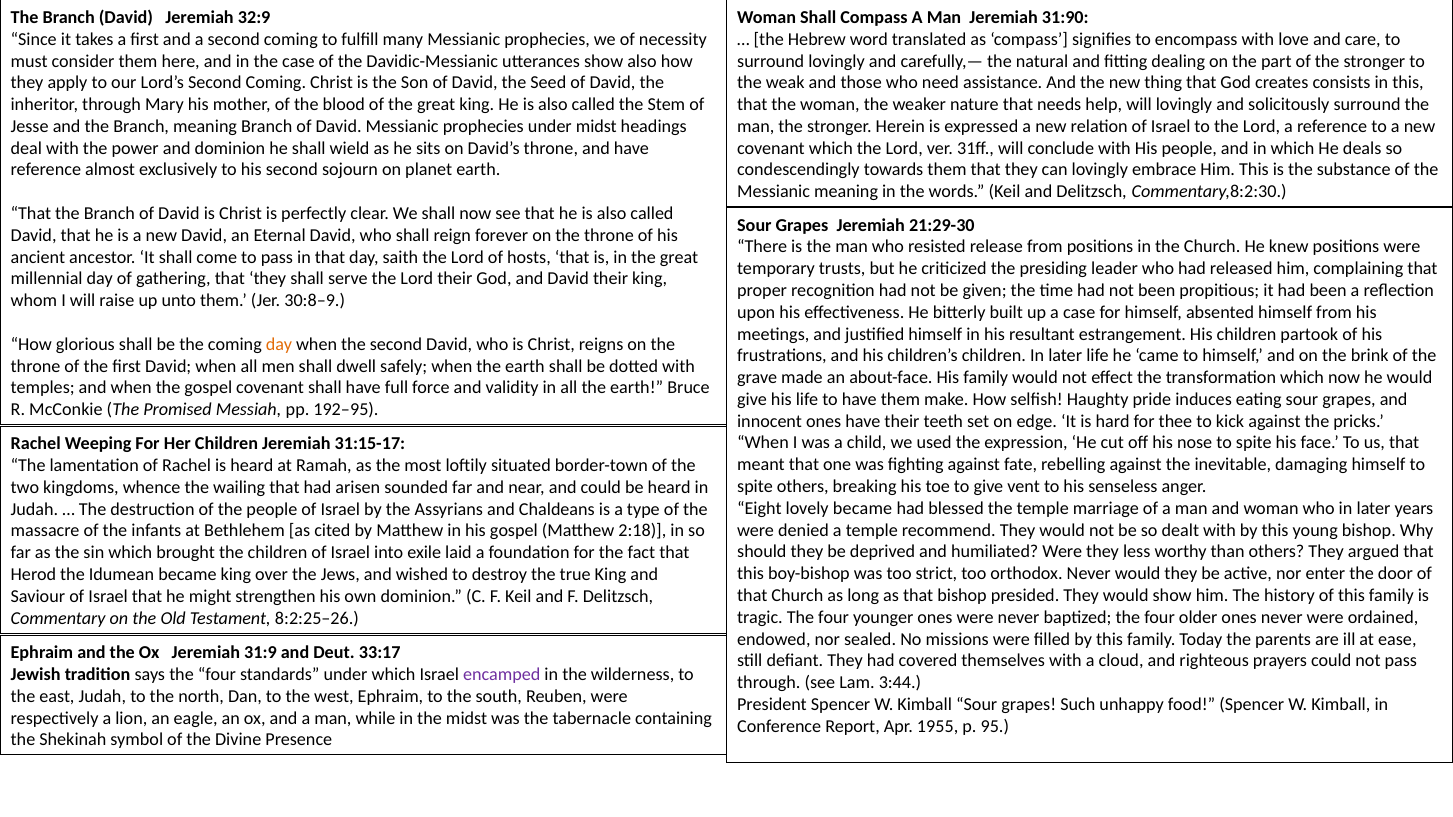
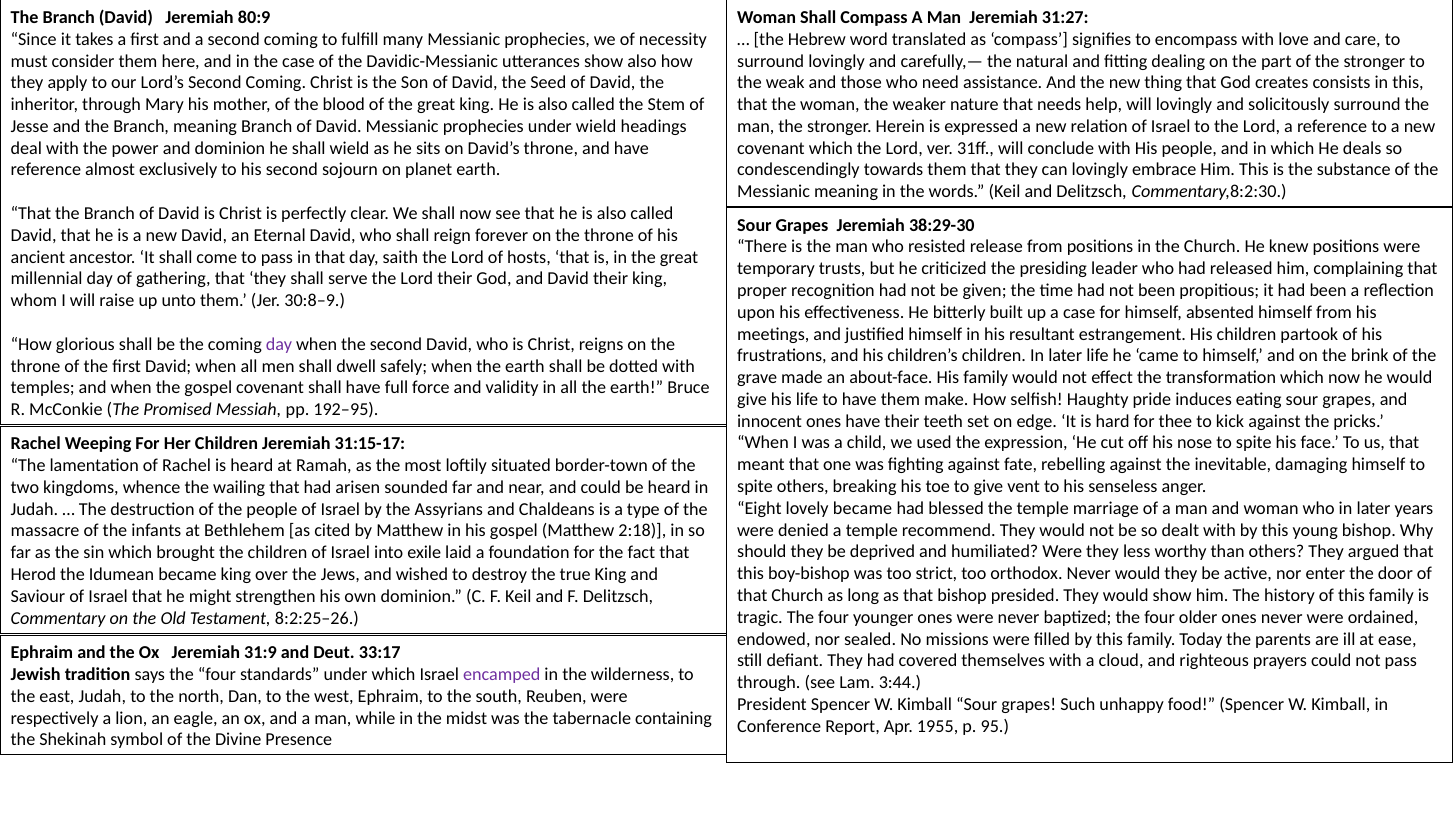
32:9: 32:9 -> 80:9
31:90: 31:90 -> 31:27
under midst: midst -> wield
21:29-30: 21:29-30 -> 38:29-30
day at (279, 344) colour: orange -> purple
